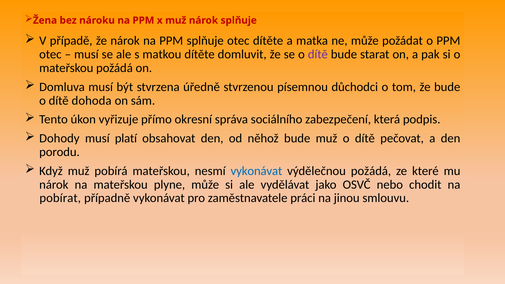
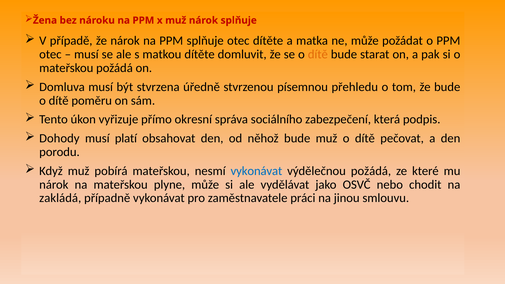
dítě at (318, 54) colour: purple -> orange
důchodci: důchodci -> přehledu
dohoda: dohoda -> poměru
pobírat: pobírat -> zakládá
